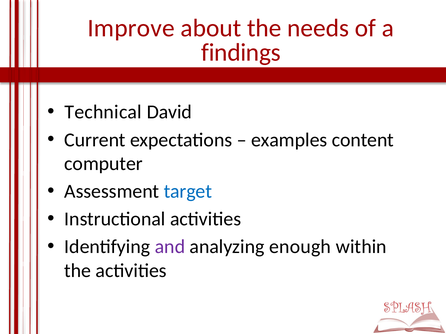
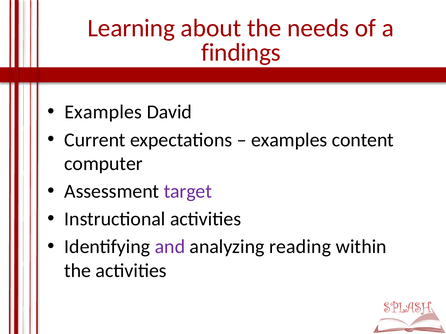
Improve: Improve -> Learning
Technical at (103, 112): Technical -> Examples
target colour: blue -> purple
enough: enough -> reading
